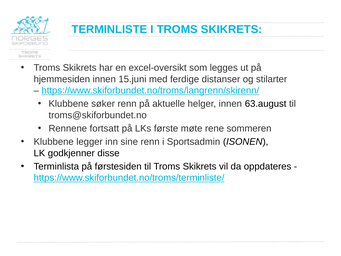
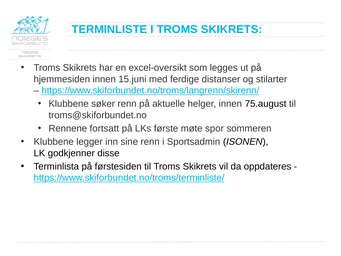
63.august: 63.august -> 75.august
rene: rene -> spor
